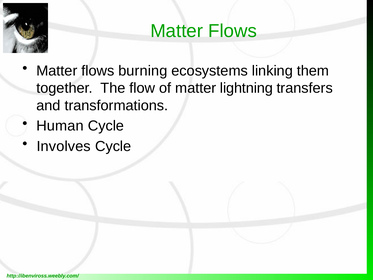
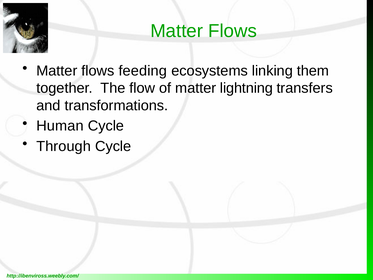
burning: burning -> feeding
Involves: Involves -> Through
